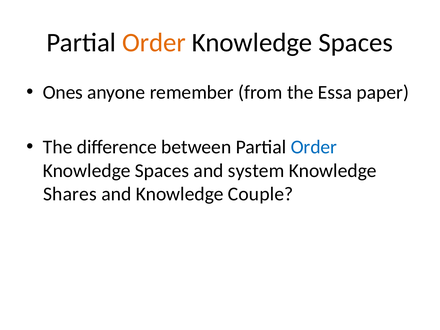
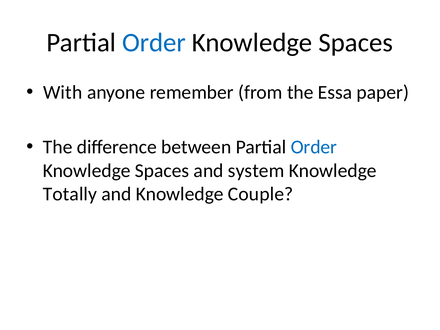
Order at (154, 43) colour: orange -> blue
Ones: Ones -> With
Shares: Shares -> Totally
